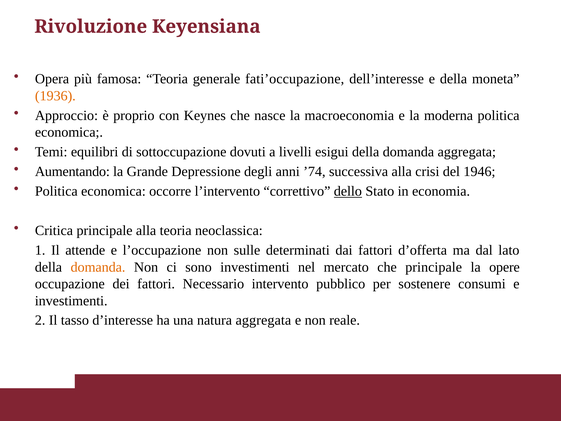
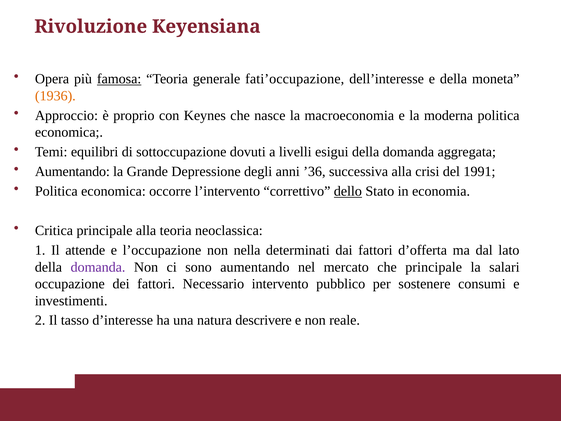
famosa underline: none -> present
’74: ’74 -> ’36
1946: 1946 -> 1991
sulle: sulle -> nella
domanda at (98, 267) colour: orange -> purple
sono investimenti: investimenti -> aumentando
opere: opere -> salari
natura aggregata: aggregata -> descrivere
